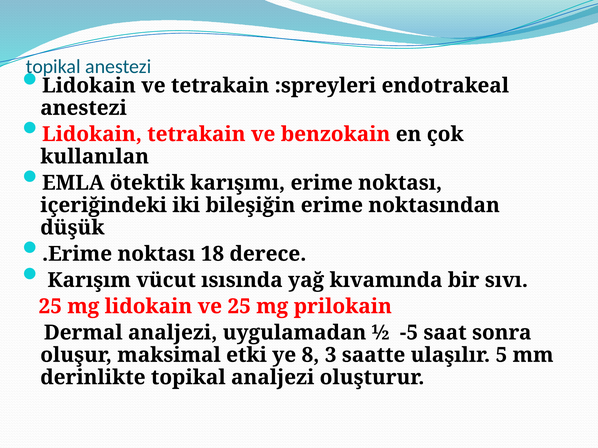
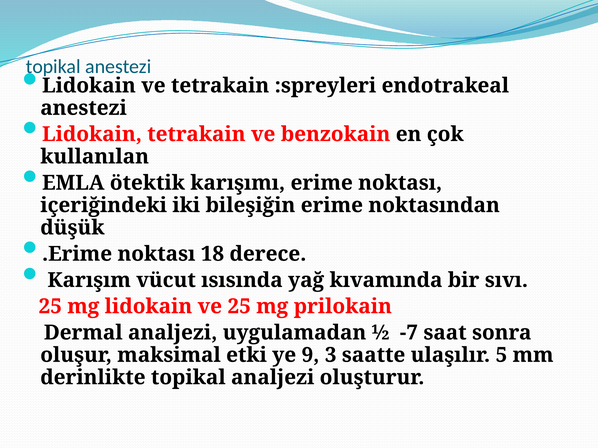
-5: -5 -> -7
8: 8 -> 9
